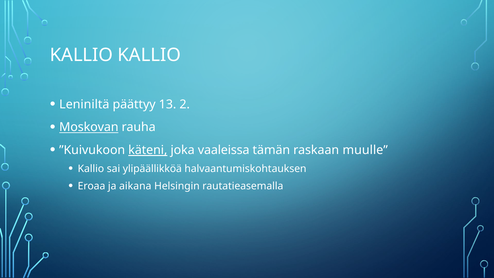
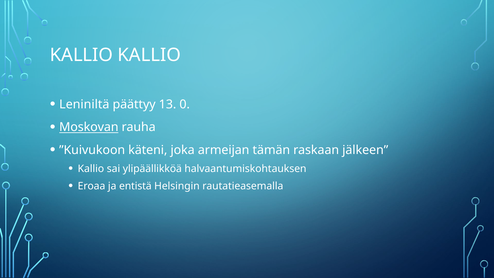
2: 2 -> 0
käteni underline: present -> none
vaaleissa: vaaleissa -> armeijan
muulle: muulle -> jälkeen
aikana: aikana -> entistä
